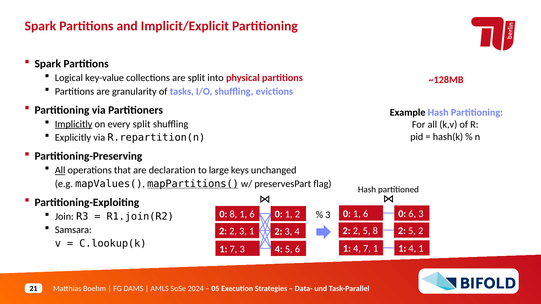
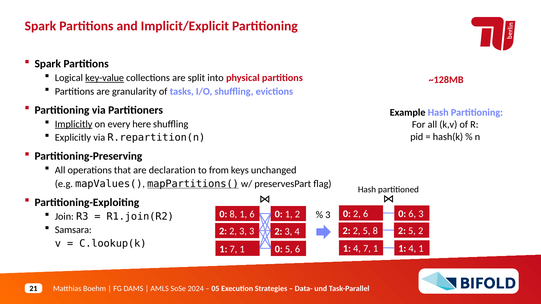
key-value underline: none -> present
every split: split -> here
All at (60, 170) underline: present -> none
large: large -> from
1 at (357, 214): 1 -> 2
2 3 1: 1 -> 3
1 7 3: 3 -> 1
4 at (279, 249): 4 -> 0
